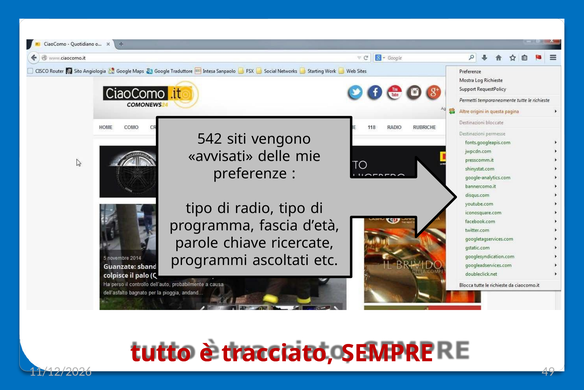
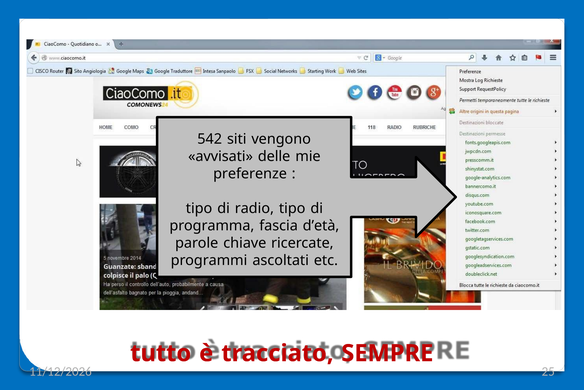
49: 49 -> 25
